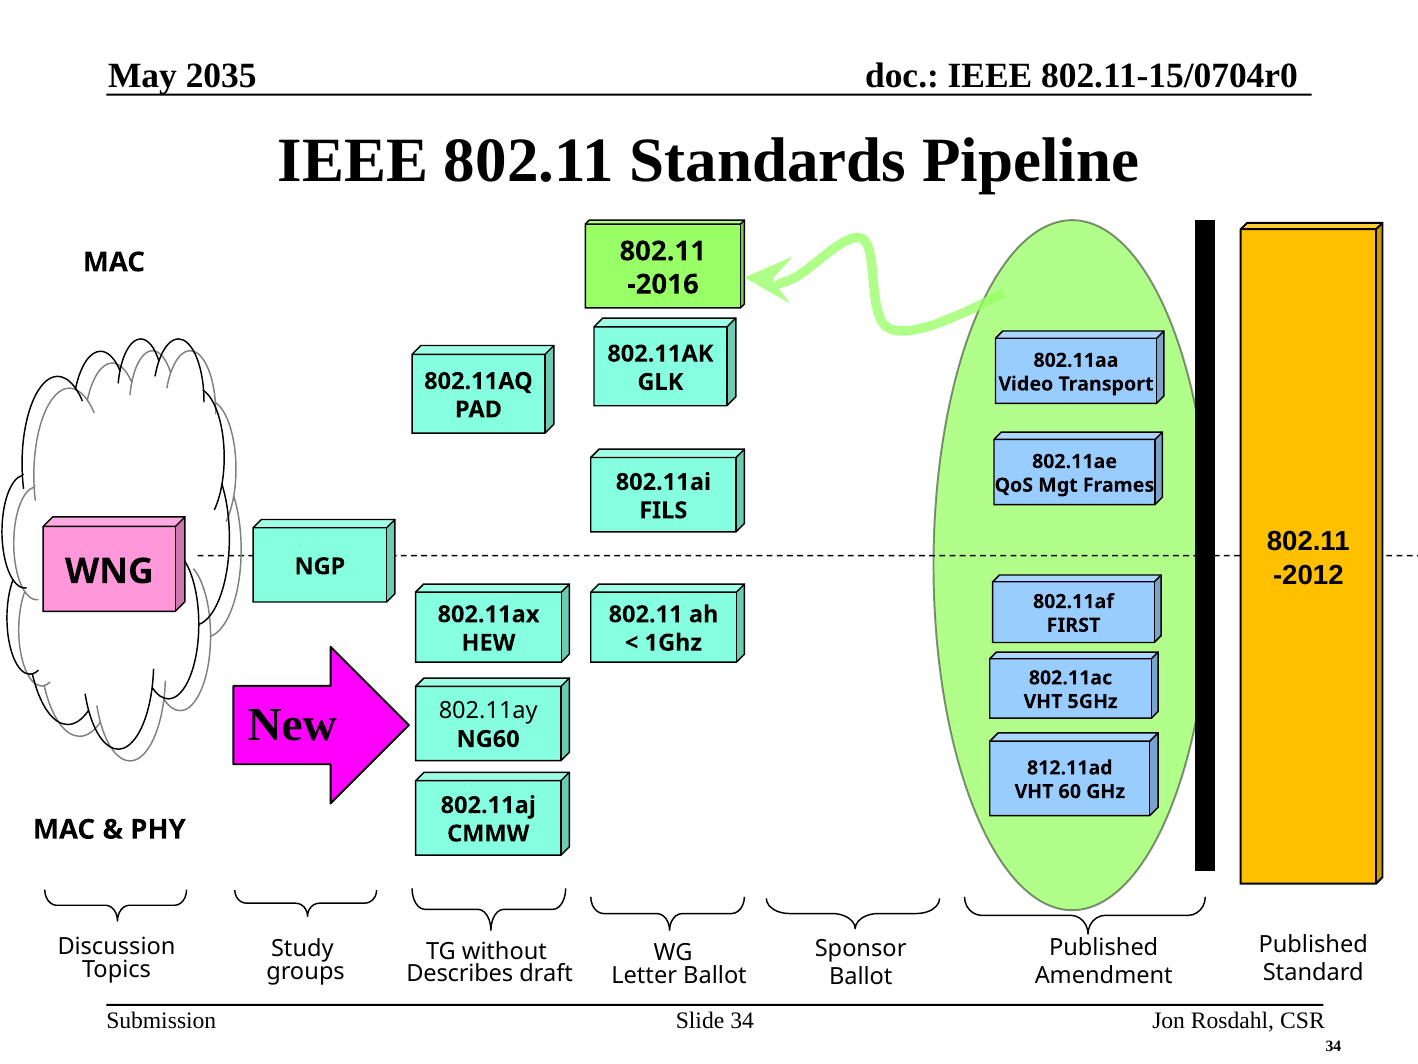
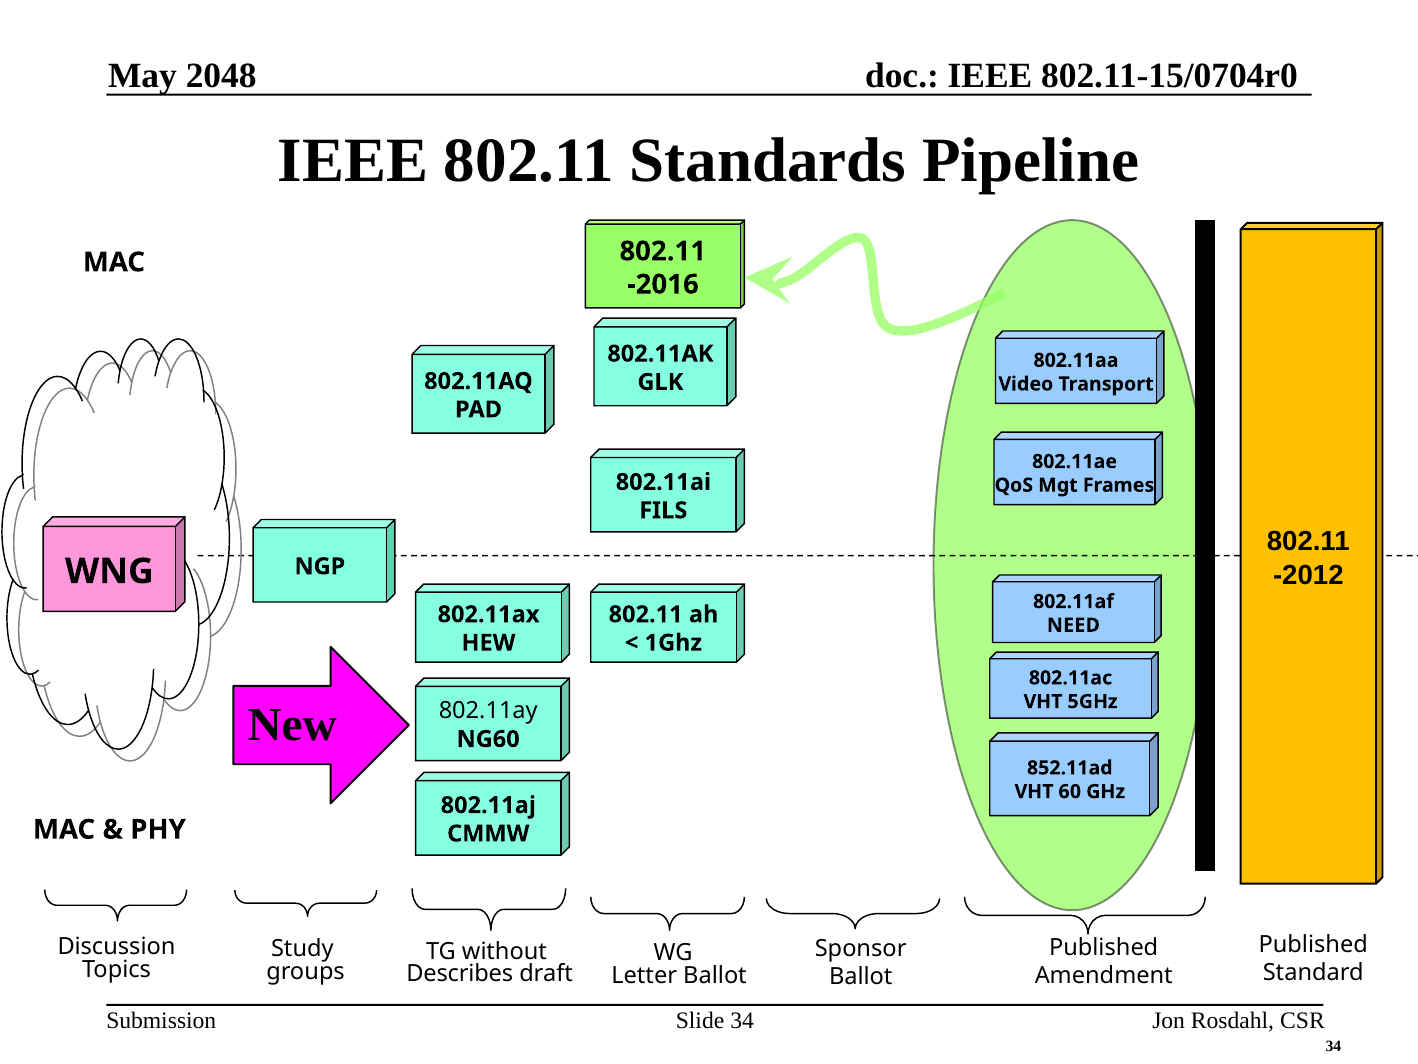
2035: 2035 -> 2048
FIRST: FIRST -> NEED
812.11ad: 812.11ad -> 852.11ad
